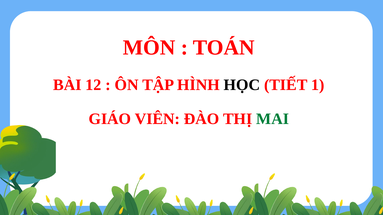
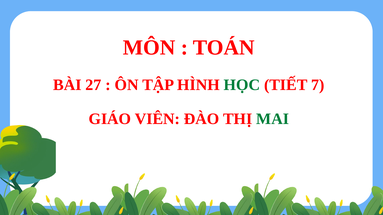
12: 12 -> 27
HỌC colour: black -> green
1: 1 -> 7
